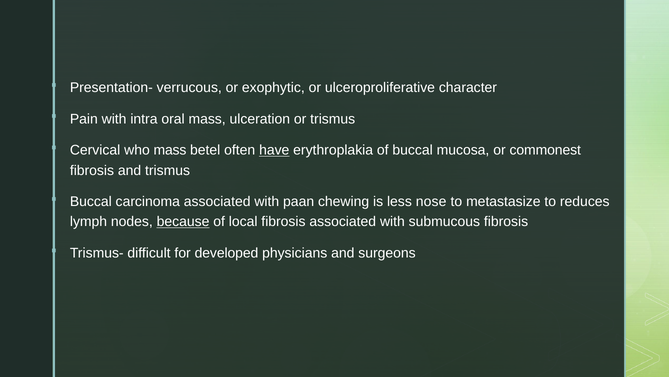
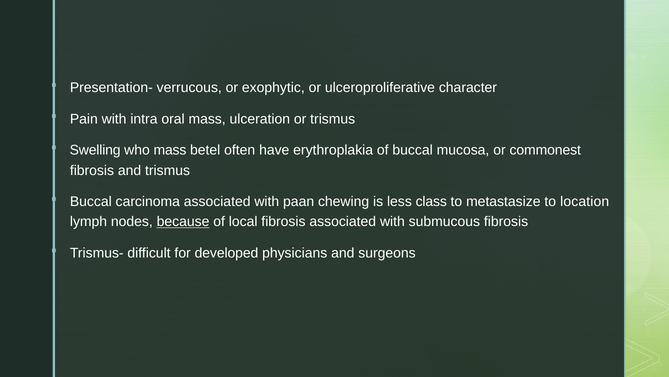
Cervical: Cervical -> Swelling
have underline: present -> none
nose: nose -> class
reduces: reduces -> location
